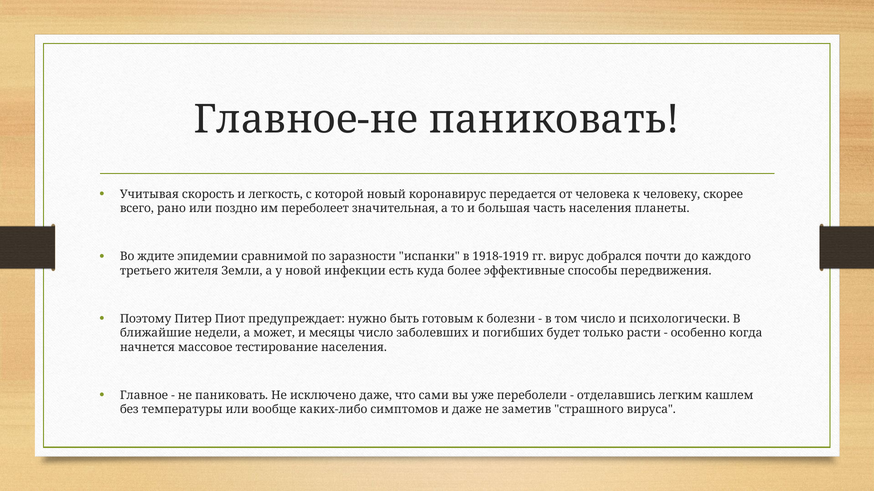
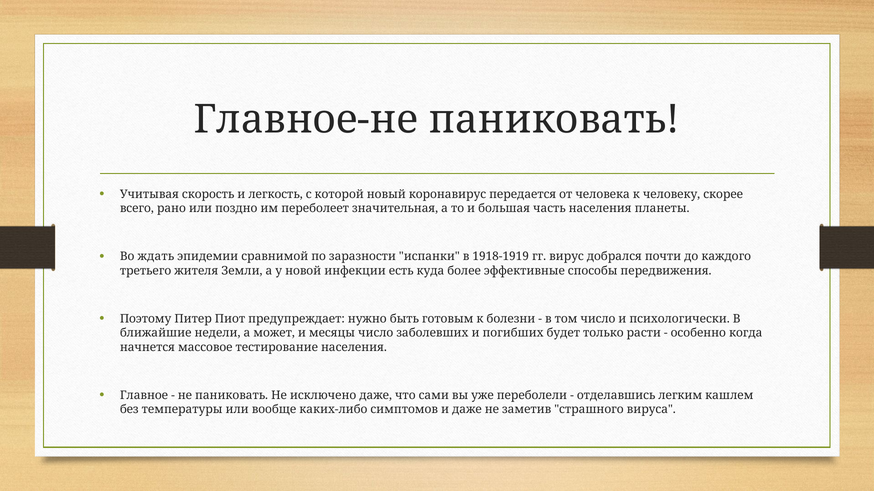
ждите: ждите -> ждать
